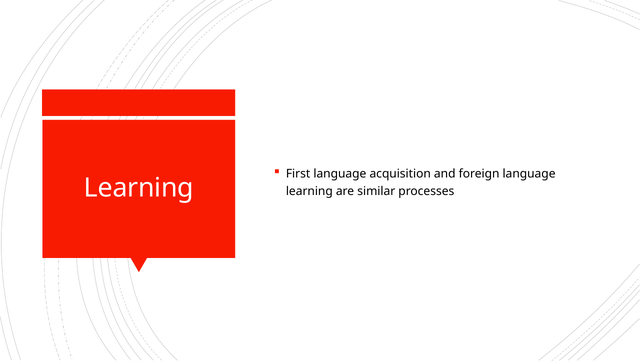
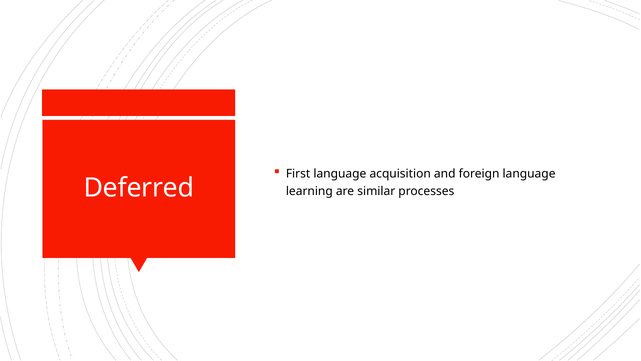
Learning at (139, 187): Learning -> Deferred
